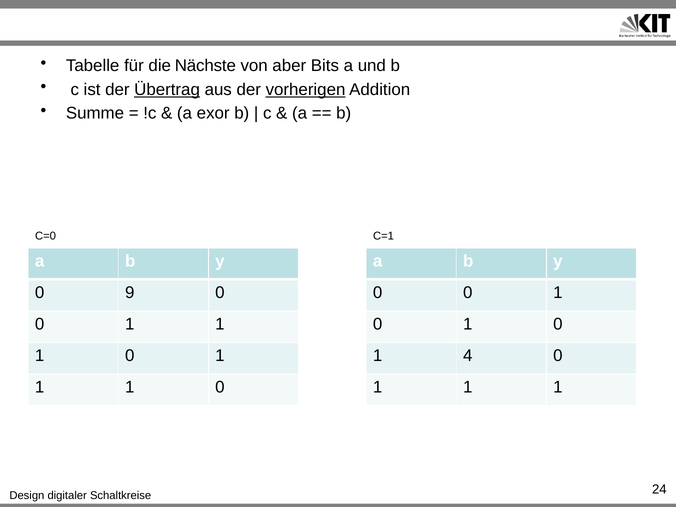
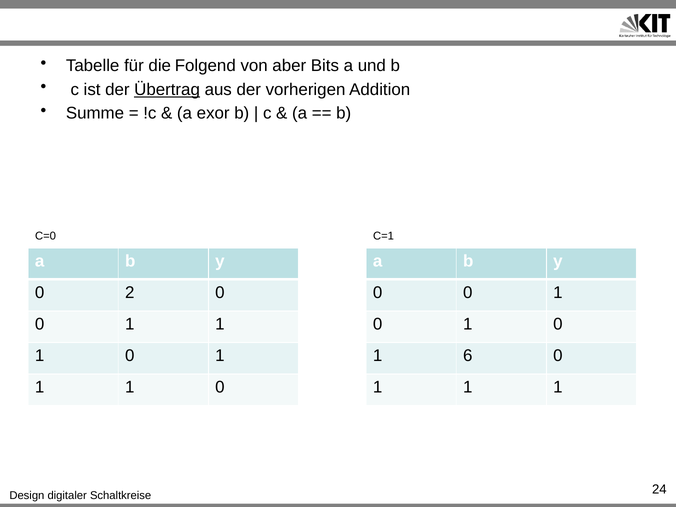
Nächste: Nächste -> Folgend
vorherigen underline: present -> none
9: 9 -> 2
4: 4 -> 6
